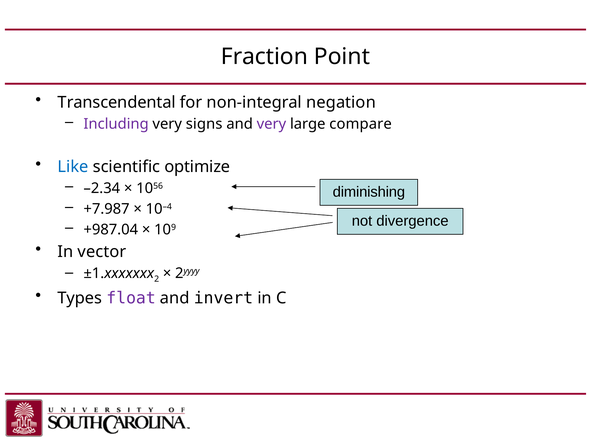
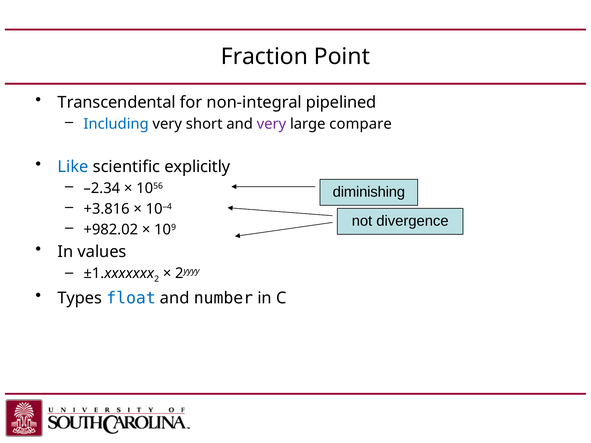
negation: negation -> pipelined
Including colour: purple -> blue
signs: signs -> short
optimize: optimize -> explicitly
+7.987: +7.987 -> +3.816
+987.04: +987.04 -> +982.02
vector: vector -> values
float colour: purple -> blue
invert: invert -> number
